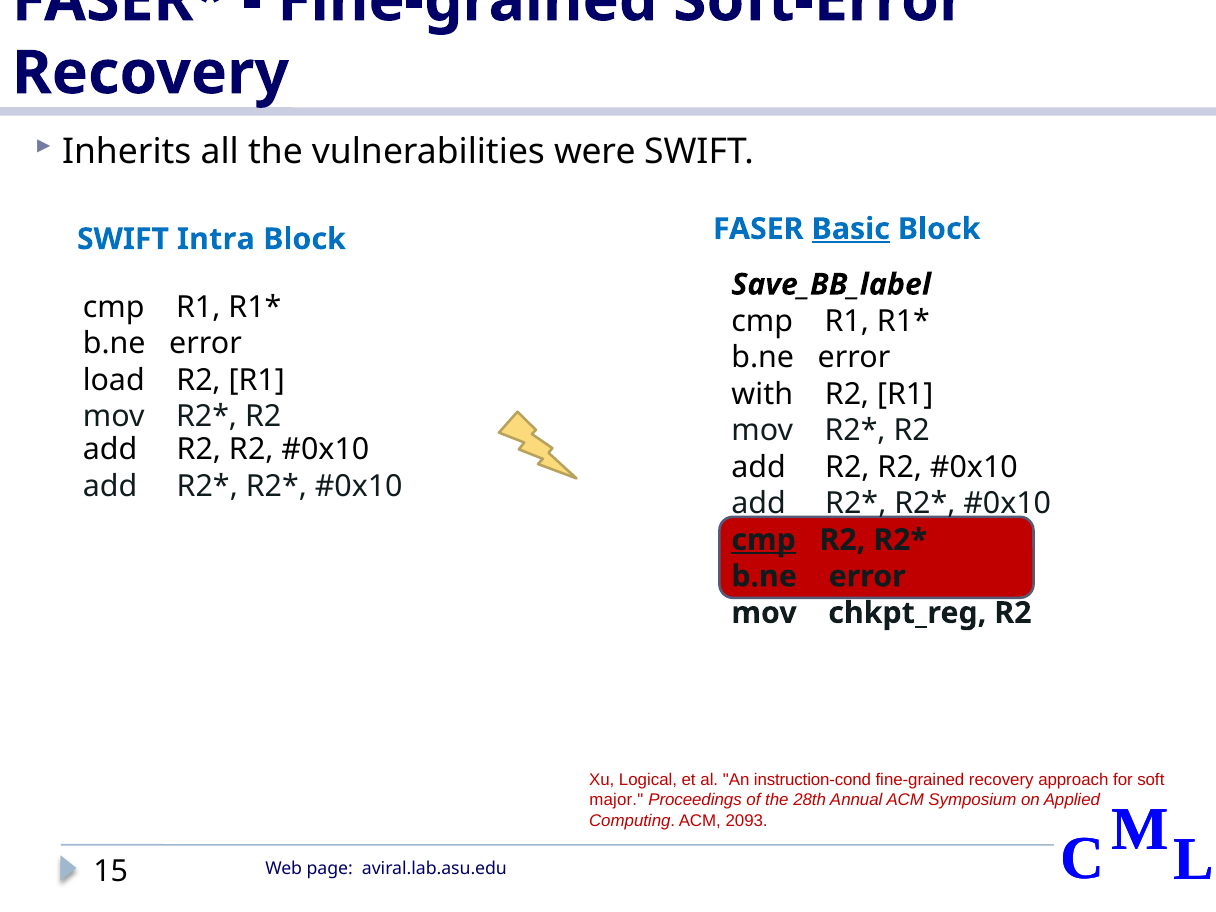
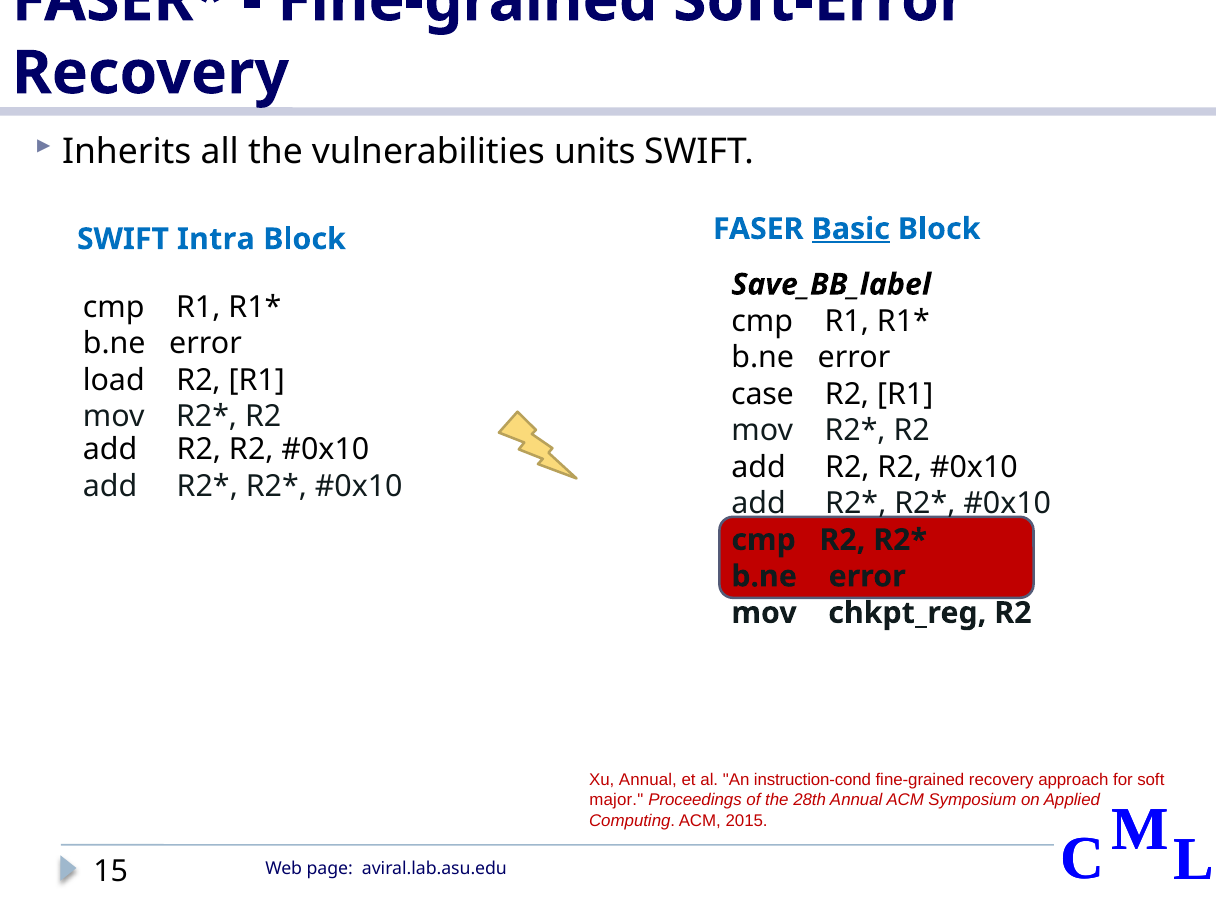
were: were -> units
with: with -> case
cmp at (764, 540) underline: present -> none
Xu Logical: Logical -> Annual
2093: 2093 -> 2015
